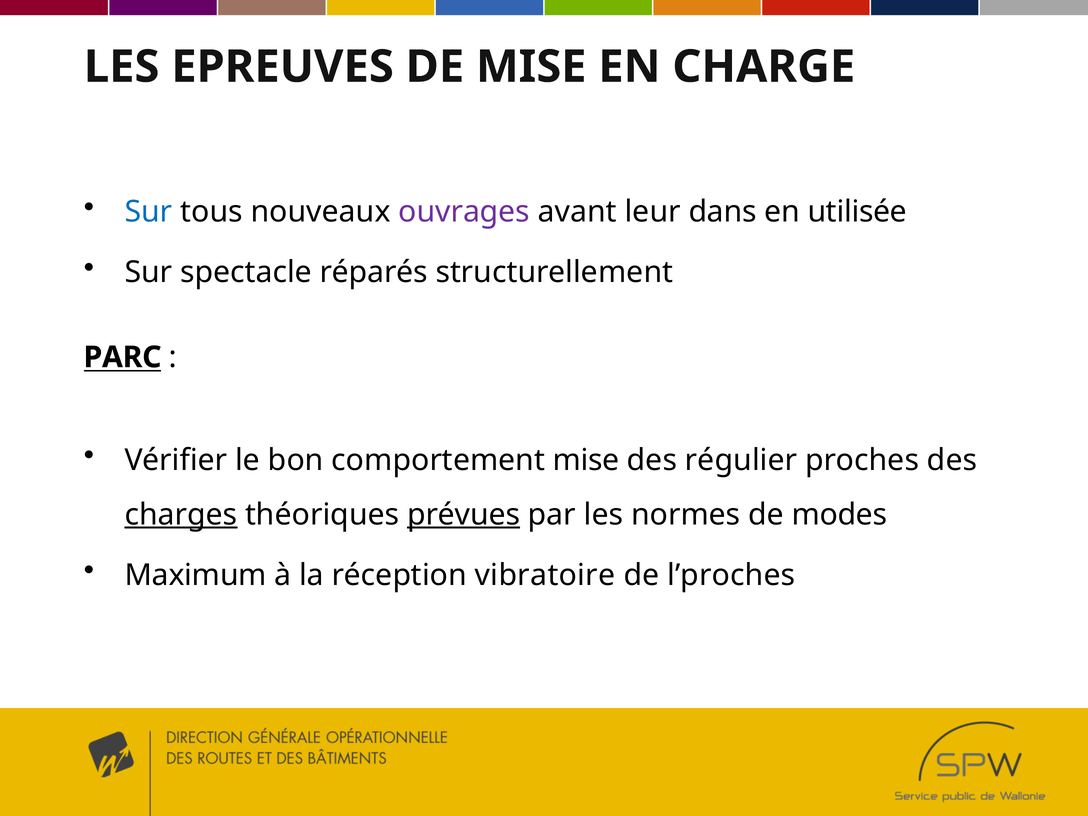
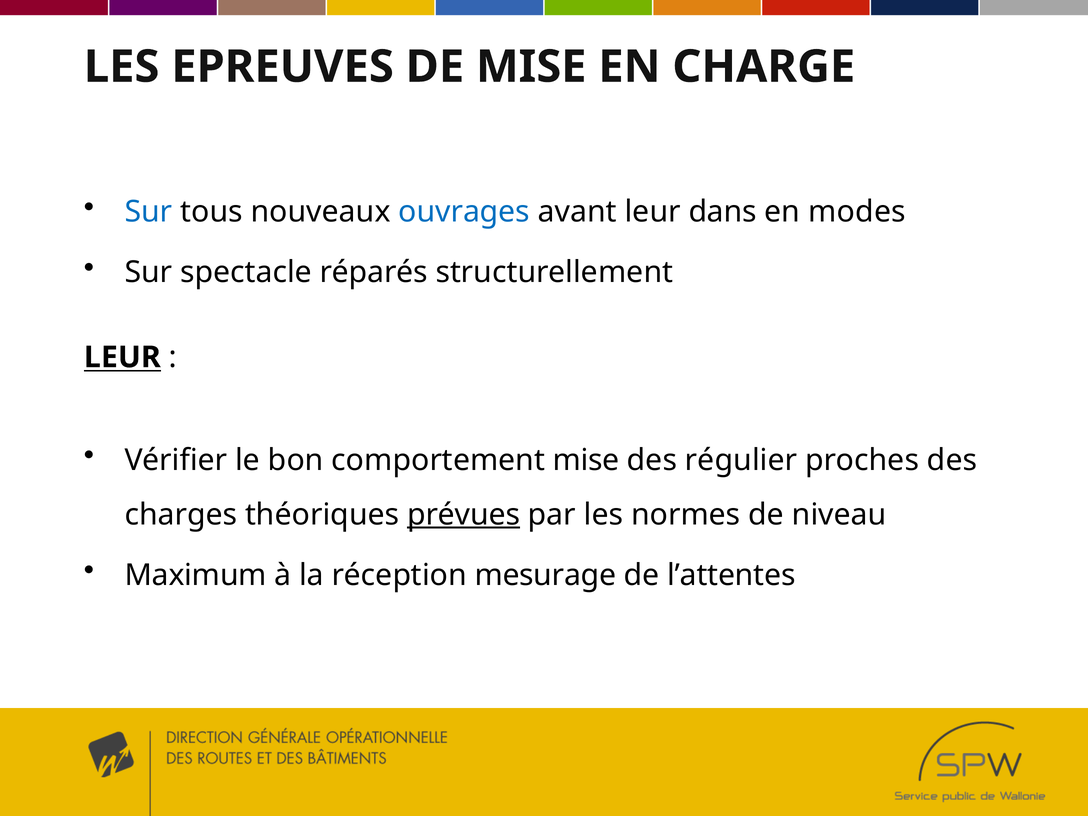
ouvrages colour: purple -> blue
utilisée: utilisée -> modes
PARC at (123, 357): PARC -> LEUR
charges underline: present -> none
modes: modes -> niveau
vibratoire: vibratoire -> mesurage
l’proches: l’proches -> l’attentes
